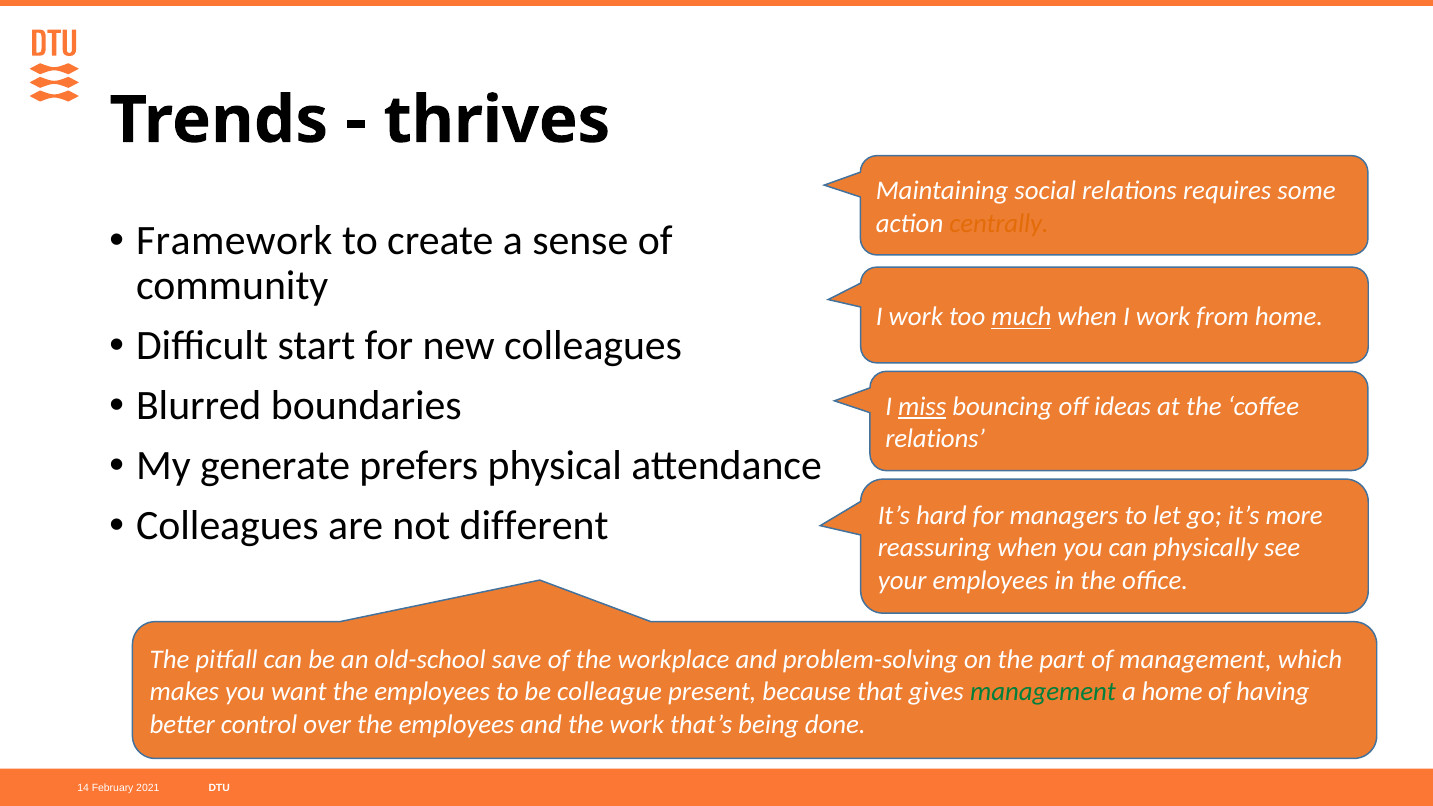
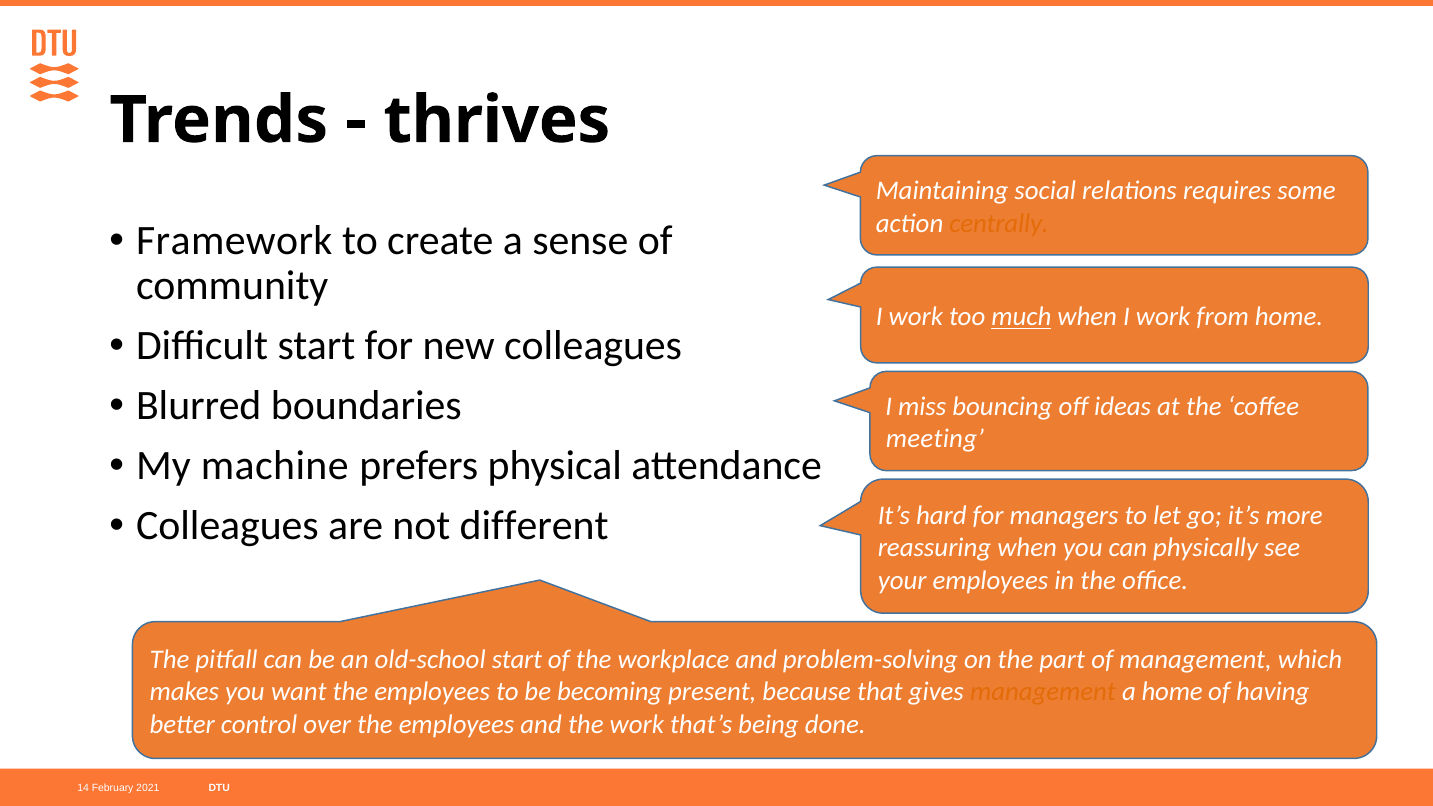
miss underline: present -> none
relations at (935, 439): relations -> meeting
generate: generate -> machine
old-school save: save -> start
colleague: colleague -> becoming
management at (1043, 692) colour: green -> orange
